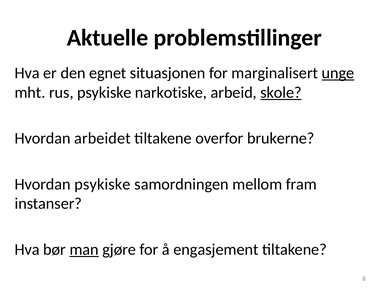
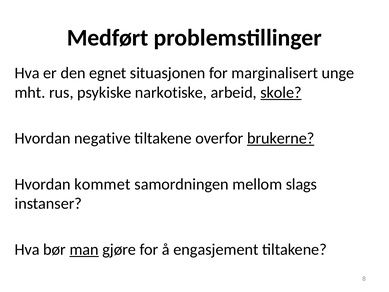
Aktuelle: Aktuelle -> Medført
unge underline: present -> none
arbeidet: arbeidet -> negative
brukerne underline: none -> present
Hvordan psykiske: psykiske -> kommet
fram: fram -> slags
